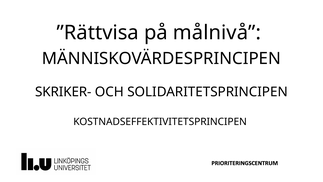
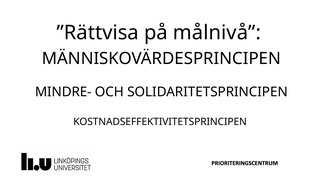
SKRIKER-: SKRIKER- -> MINDRE-
